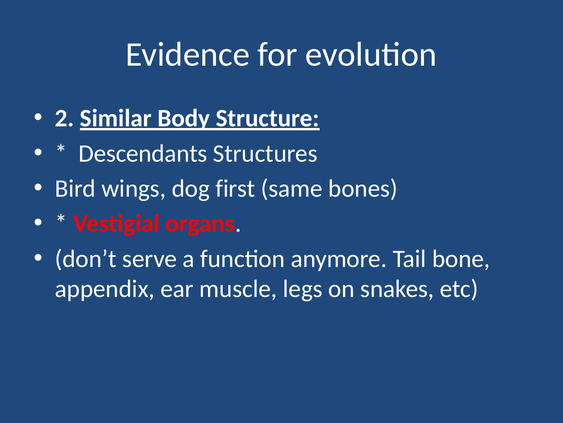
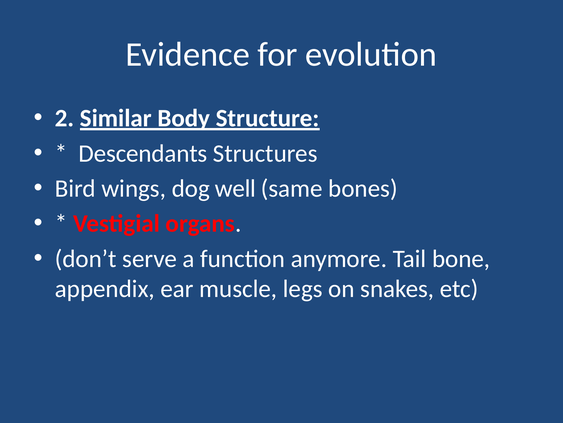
first: first -> well
